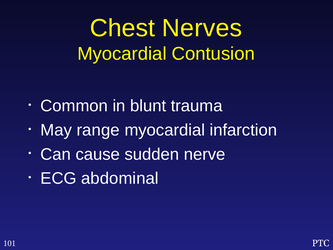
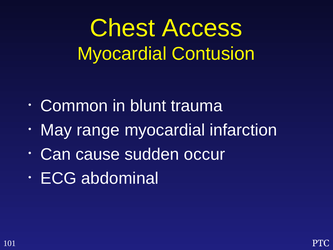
Nerves: Nerves -> Access
nerve: nerve -> occur
